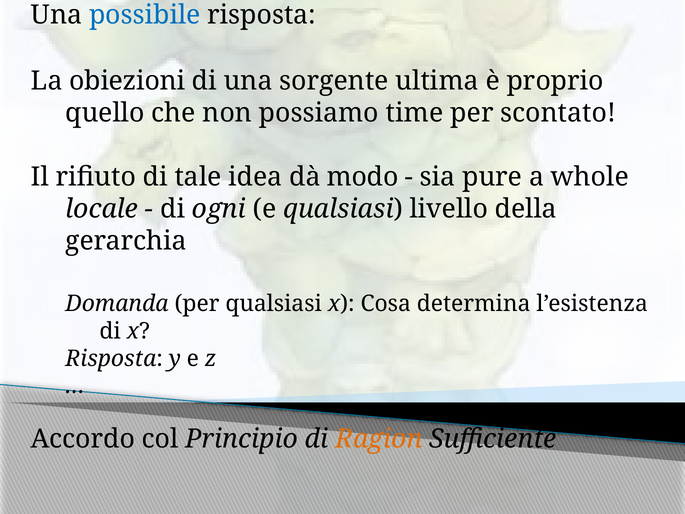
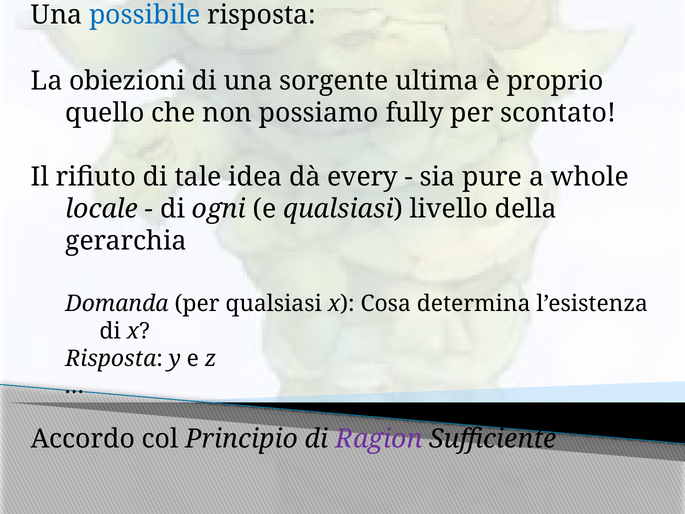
time: time -> fully
modo: modo -> every
Ragion colour: orange -> purple
